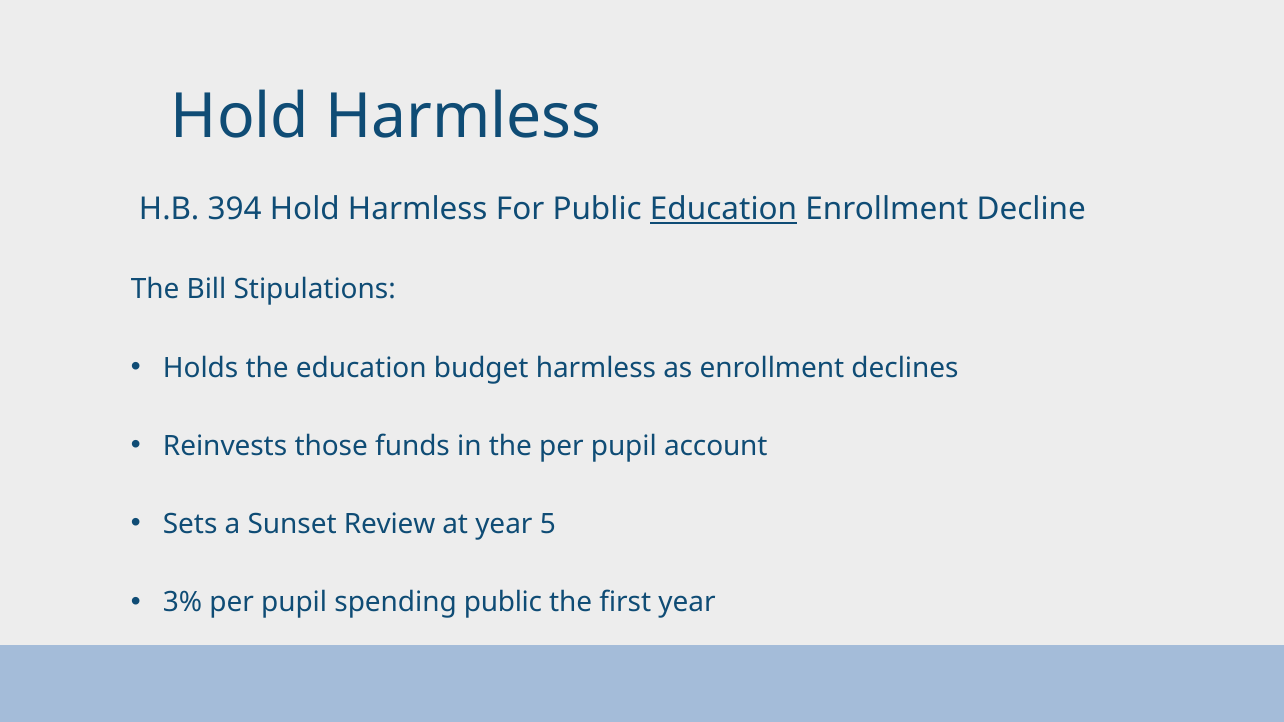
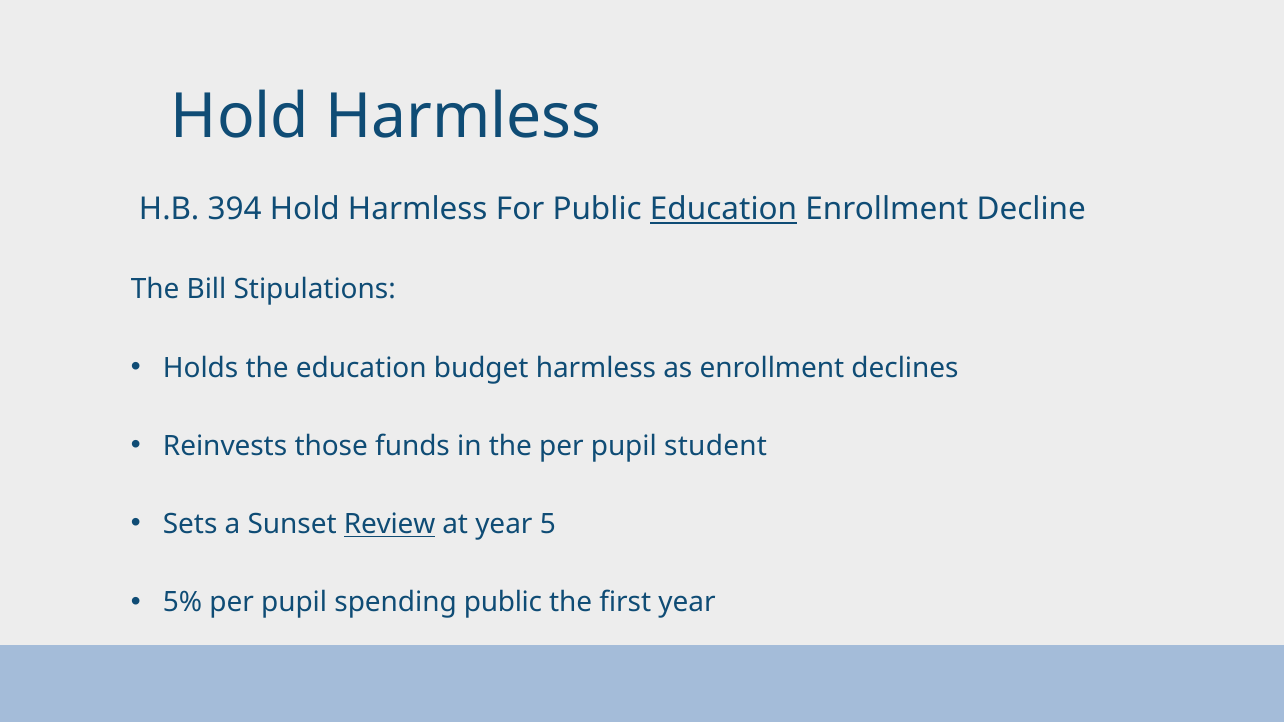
account: account -> student
Review underline: none -> present
3%: 3% -> 5%
